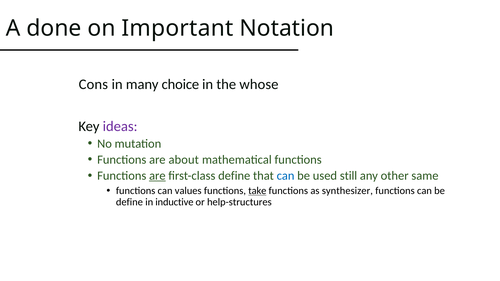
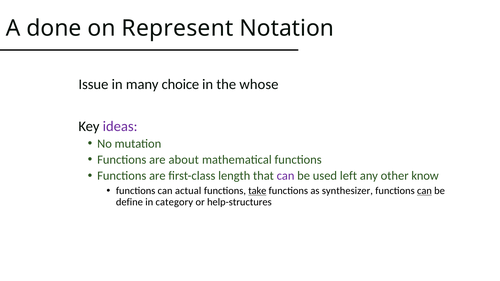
Important: Important -> Represent
Cons: Cons -> Issue
are at (157, 176) underline: present -> none
first-class define: define -> length
can at (286, 176) colour: blue -> purple
still: still -> left
same: same -> know
values: values -> actual
can at (424, 191) underline: none -> present
inductive: inductive -> category
